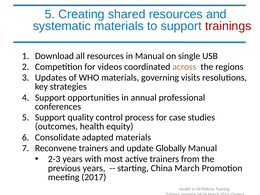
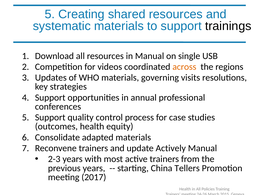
trainings colour: red -> black
Globally: Globally -> Actively
China March: March -> Tellers
